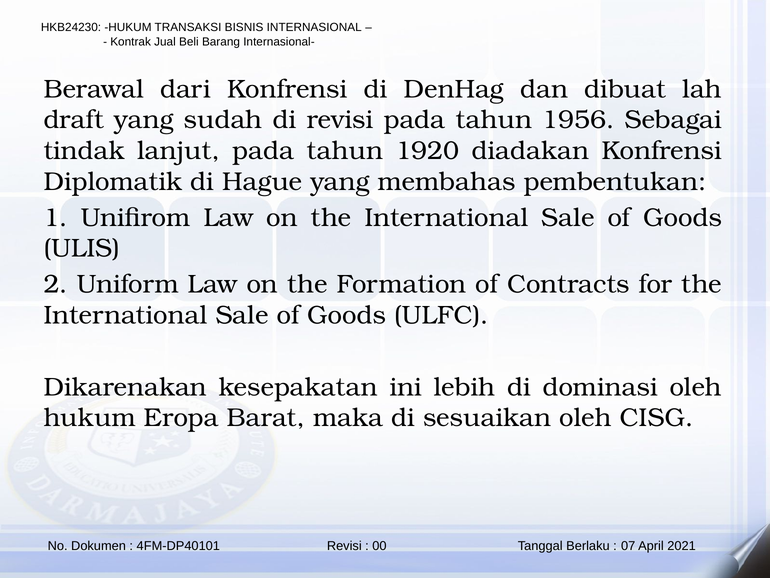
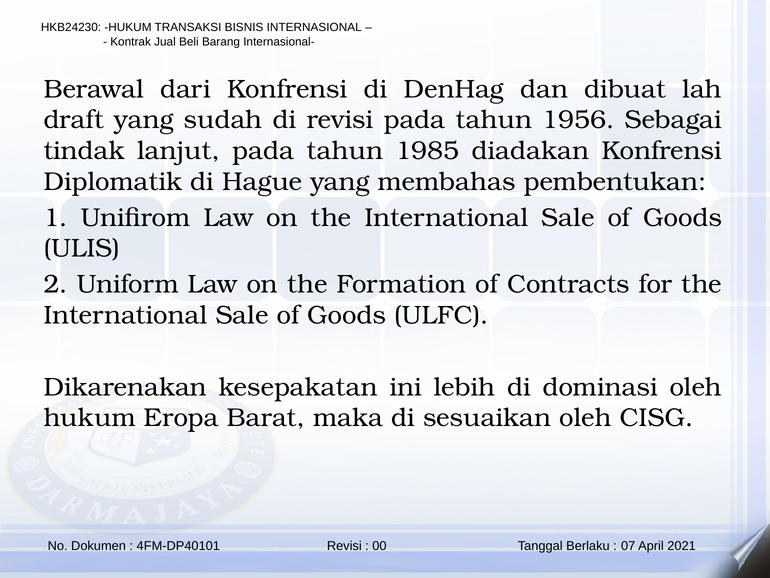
1920: 1920 -> 1985
